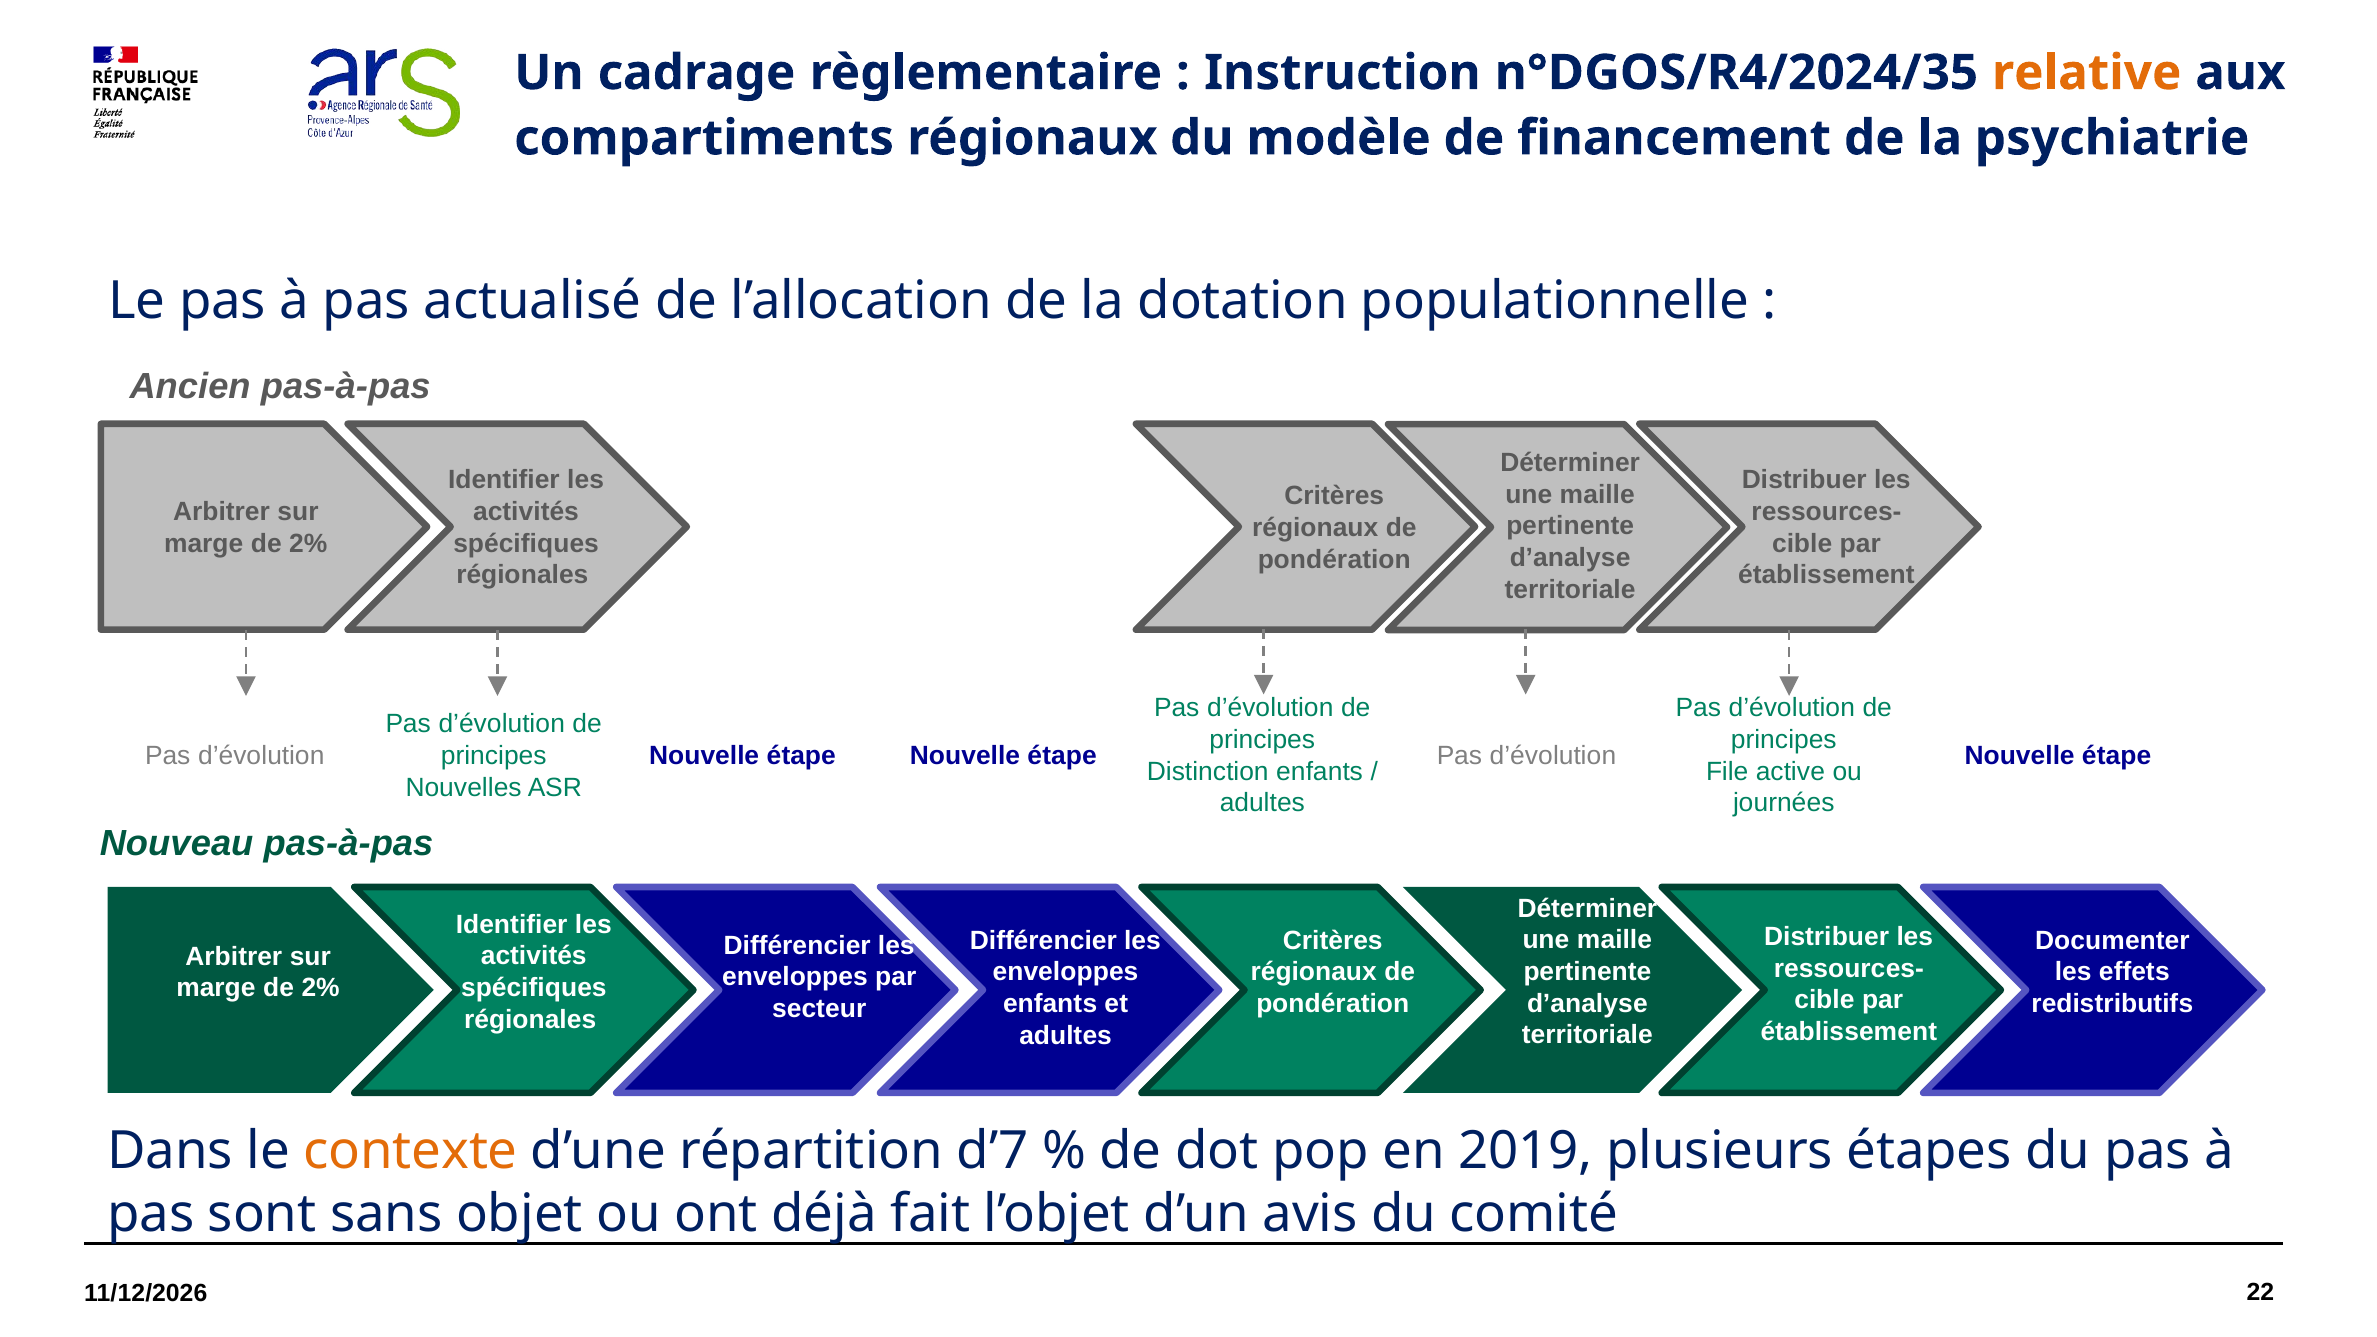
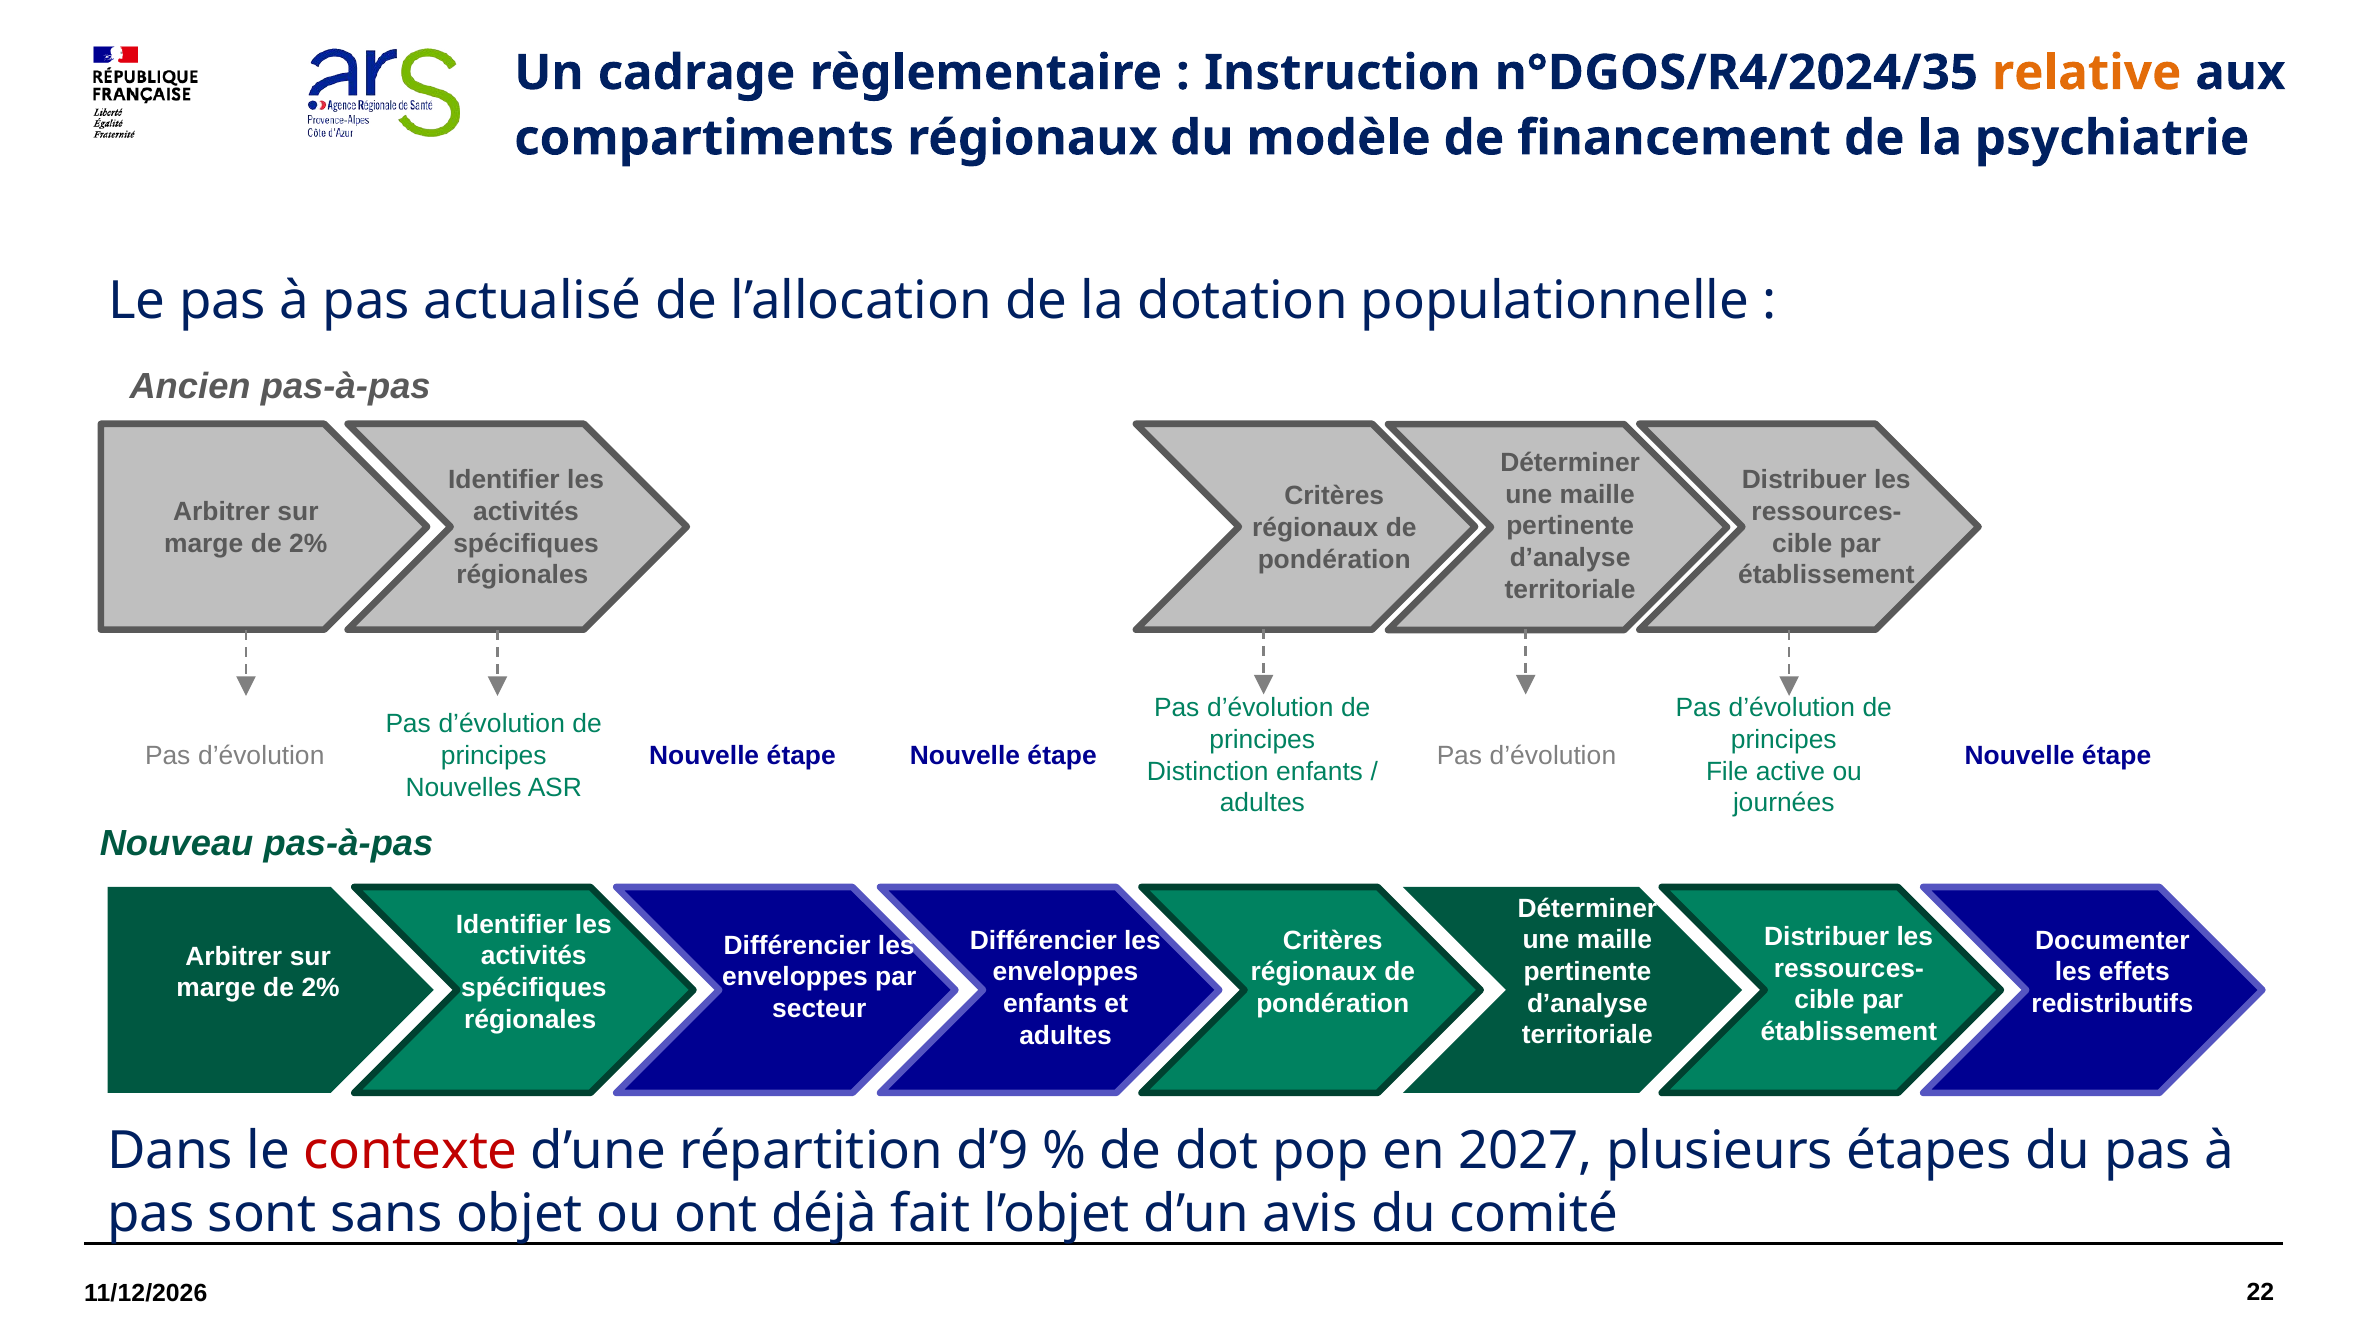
contexte colour: orange -> red
d’7: d’7 -> d’9
2019: 2019 -> 2027
